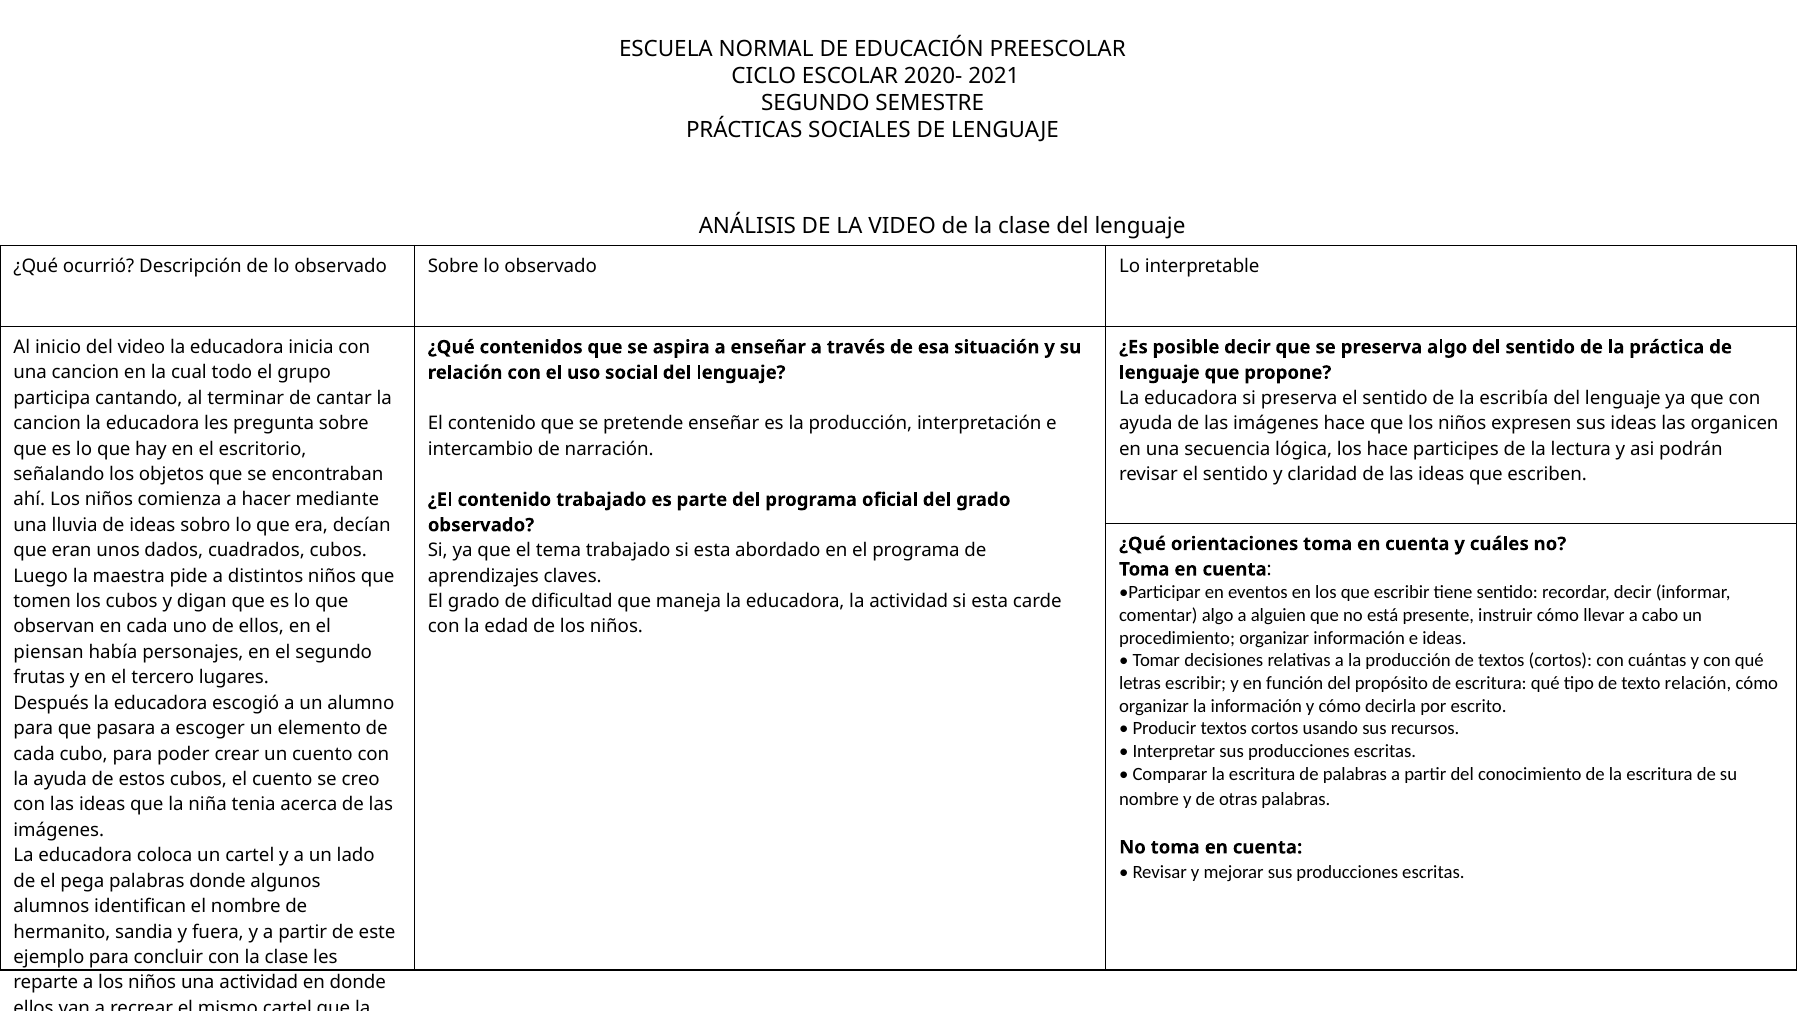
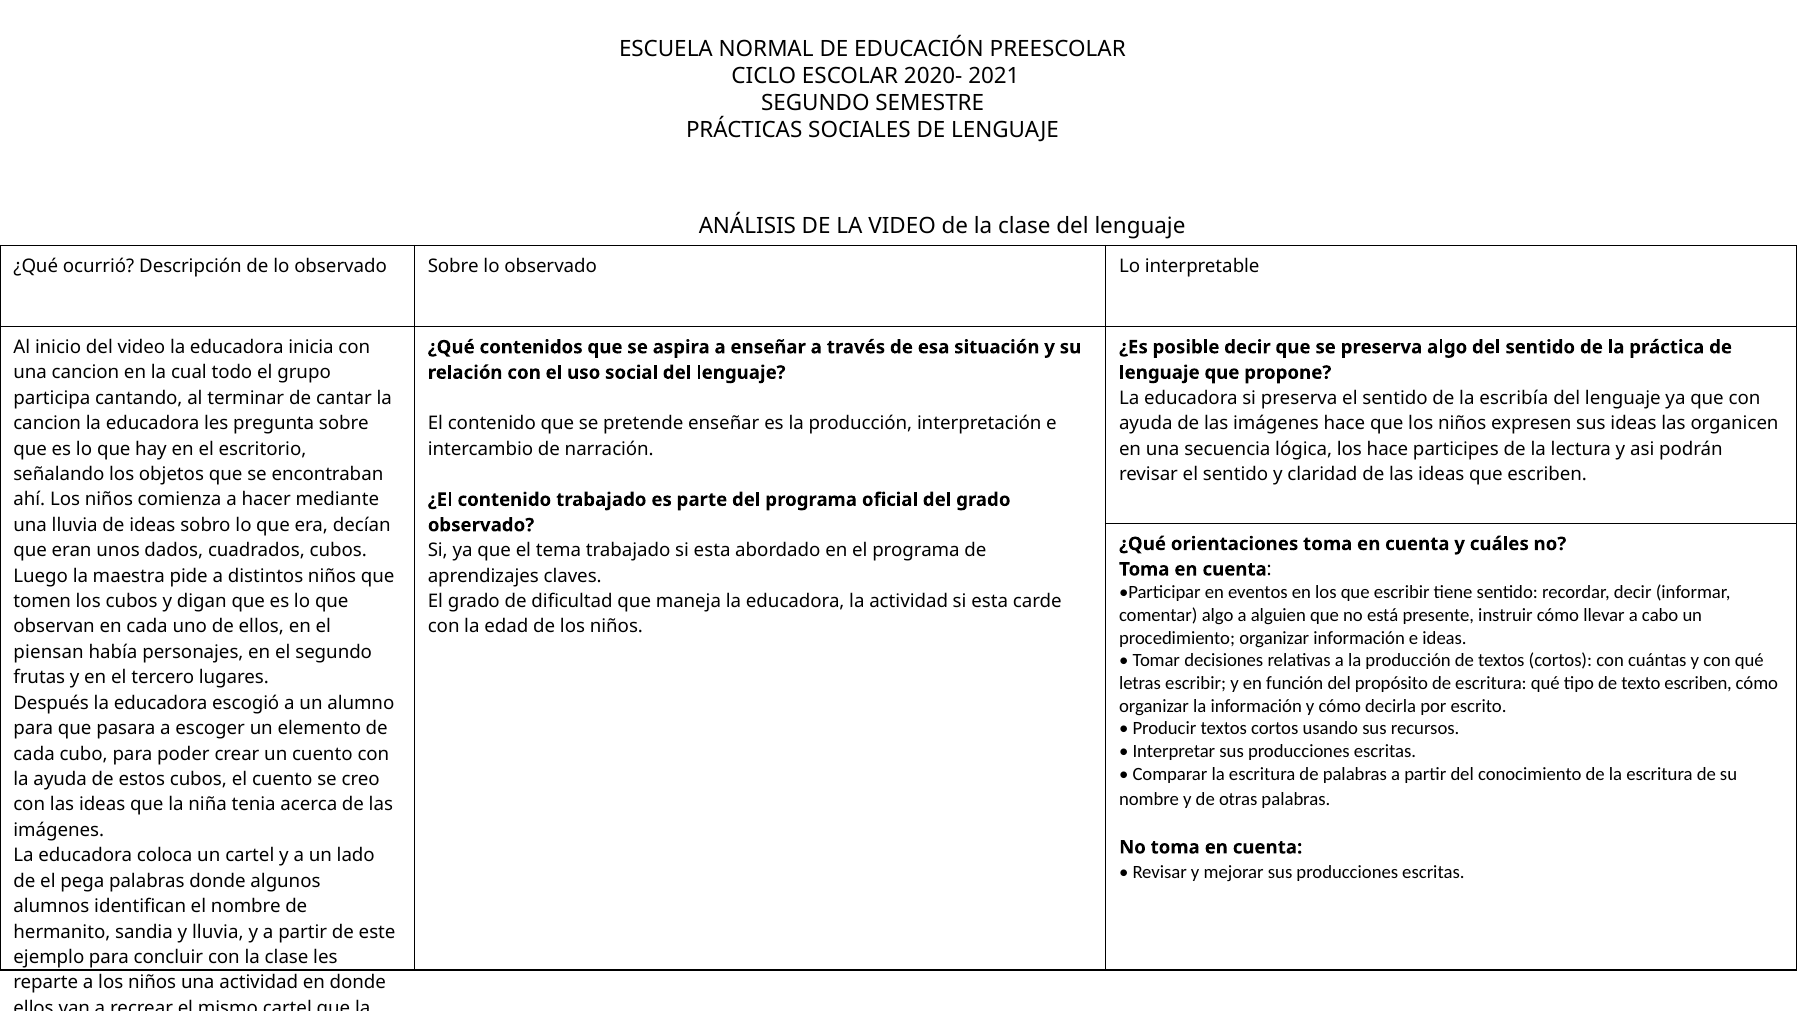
texto relación: relación -> escriben
y fuera: fuera -> lluvia
